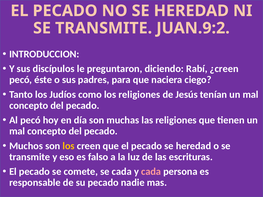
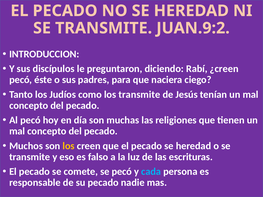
los religiones: religiones -> transmite
se cada: cada -> pecó
cada at (151, 172) colour: pink -> light blue
